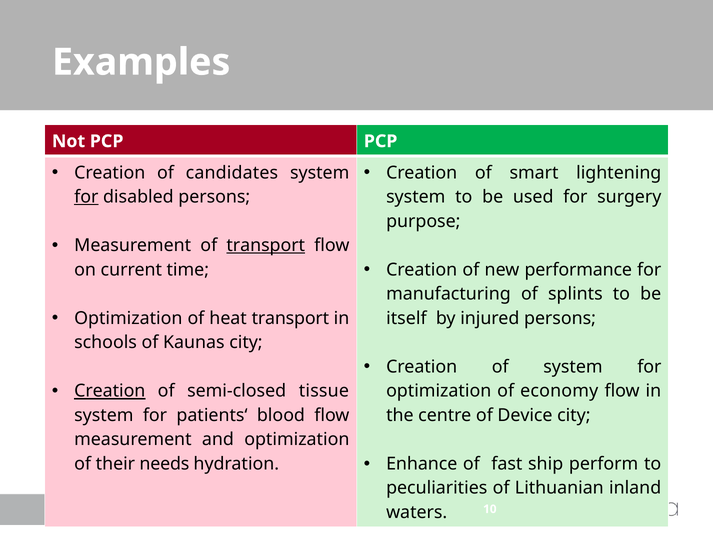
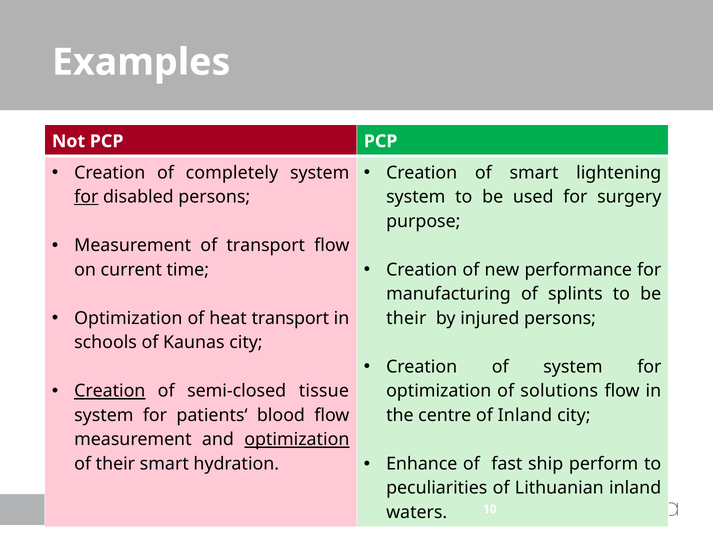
candidates: candidates -> completely
transport at (266, 245) underline: present -> none
itself at (406, 318): itself -> their
economy: economy -> solutions
of Device: Device -> Inland
optimization at (297, 439) underline: none -> present
their needs: needs -> smart
